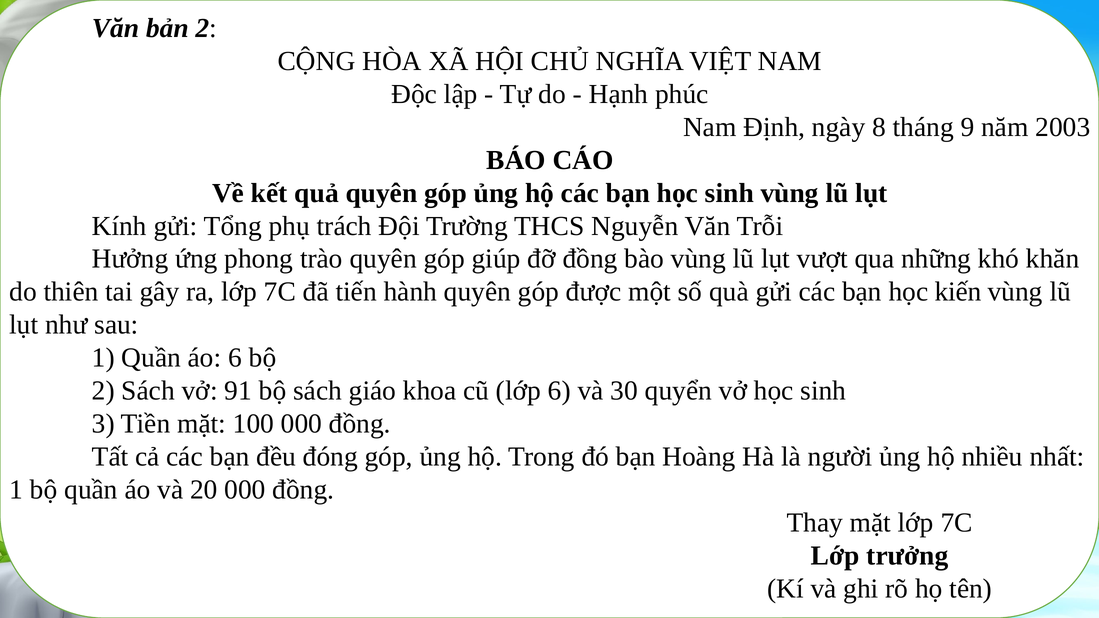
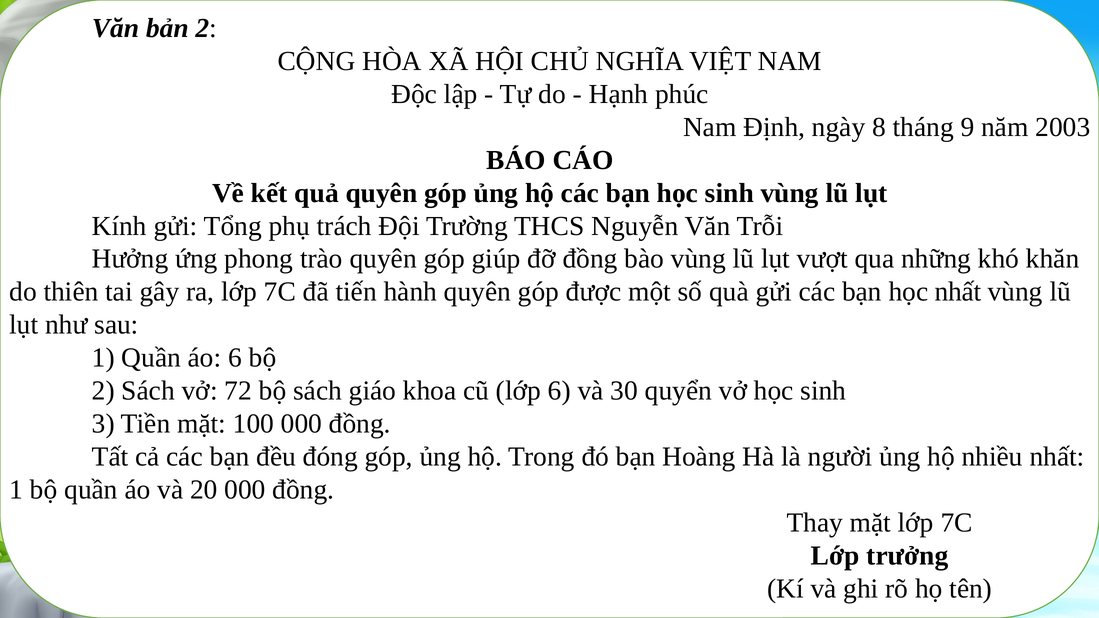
học kiến: kiến -> nhất
91: 91 -> 72
